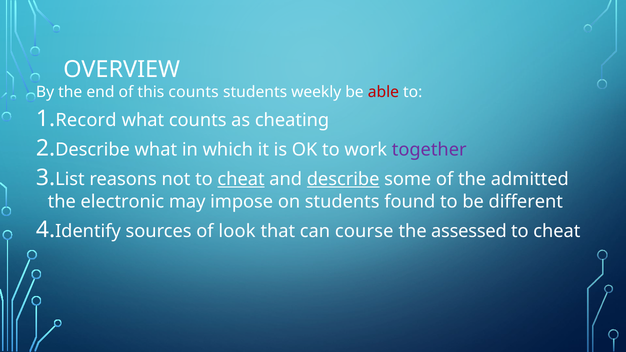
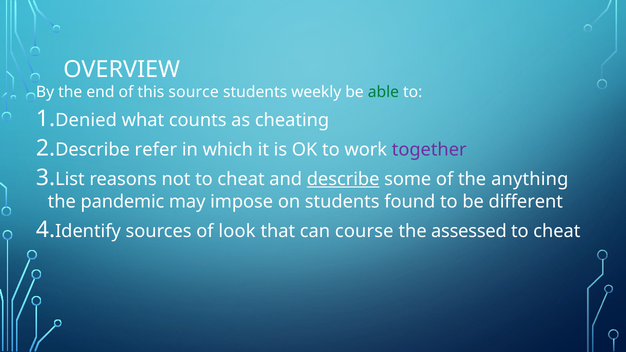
this counts: counts -> source
able colour: red -> green
Record: Record -> Denied
Describe what: what -> refer
cheat at (241, 179) underline: present -> none
admitted: admitted -> anything
electronic: electronic -> pandemic
